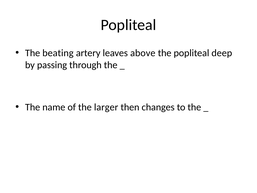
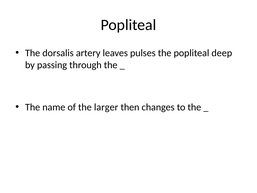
beating: beating -> dorsalis
above: above -> pulses
